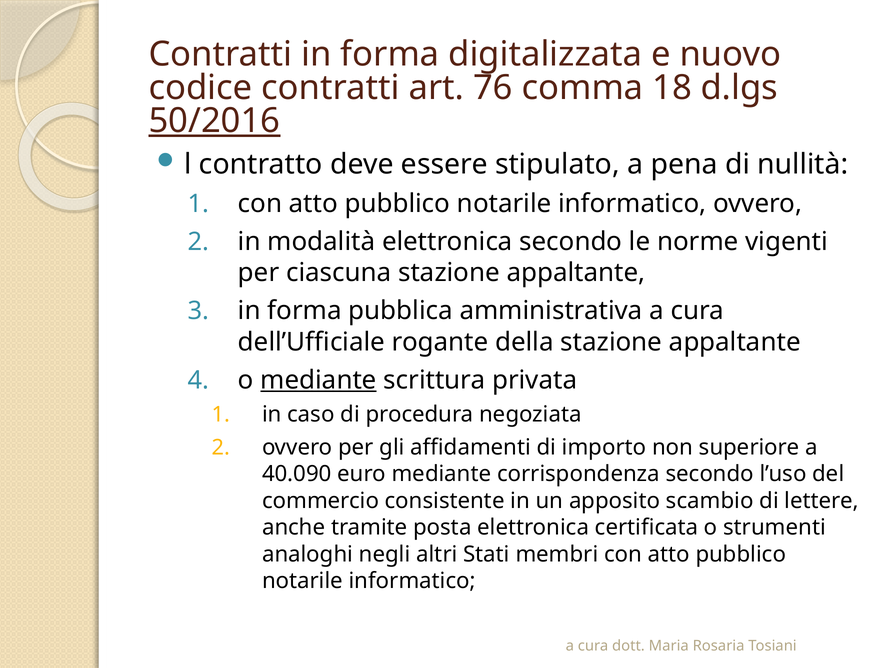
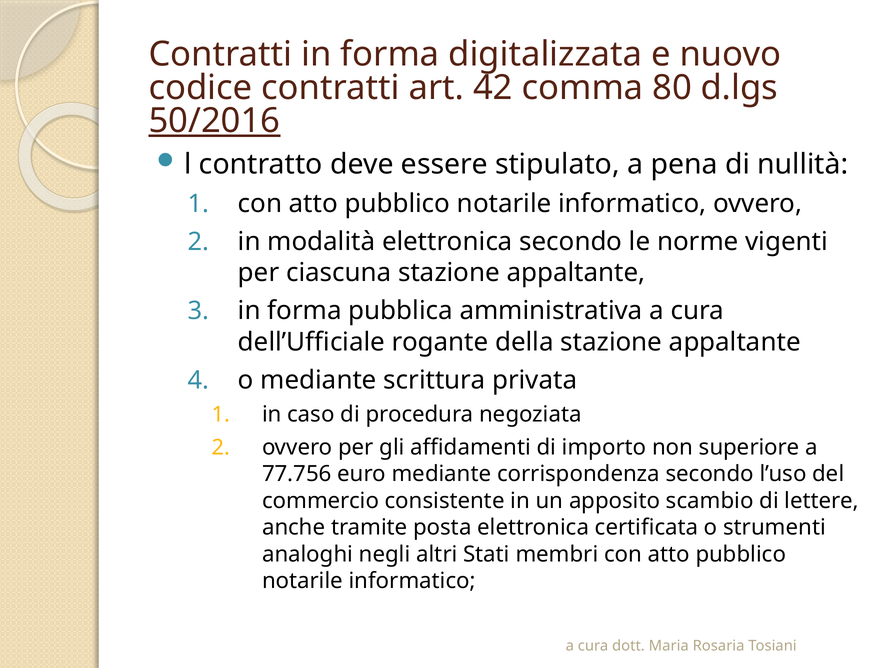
76: 76 -> 42
18: 18 -> 80
mediante at (318, 380) underline: present -> none
40.090: 40.090 -> 77.756
